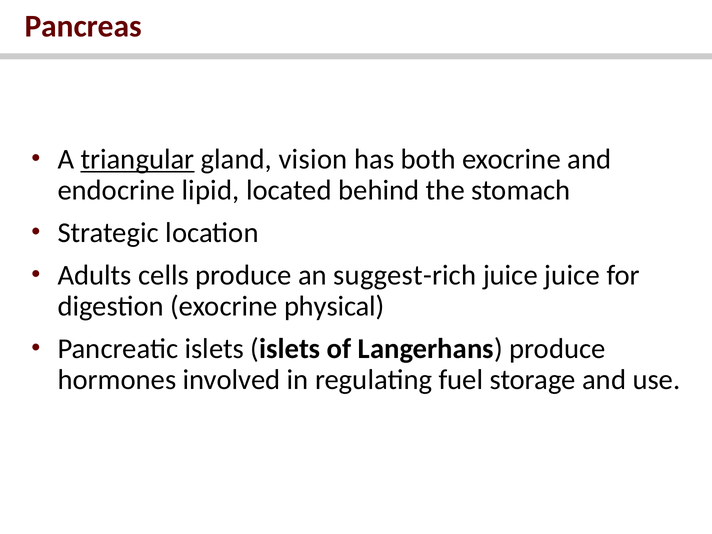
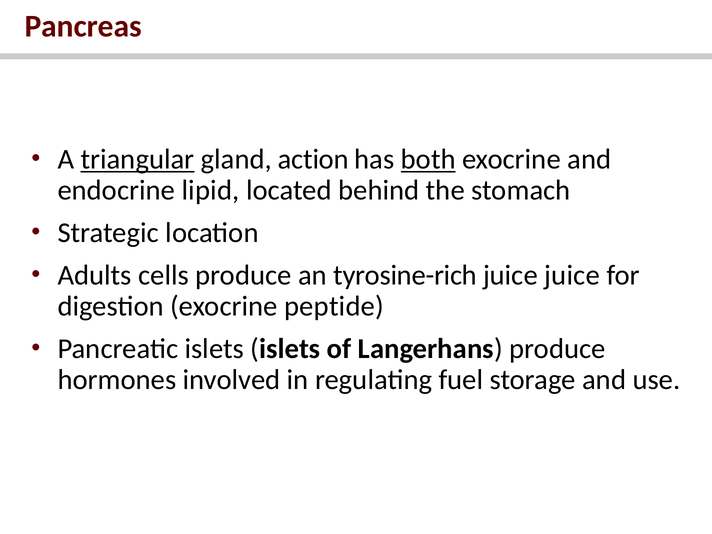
vision: vision -> action
both underline: none -> present
suggest-rich: suggest-rich -> tyrosine-rich
physical: physical -> peptide
